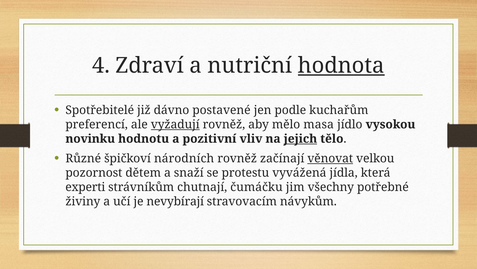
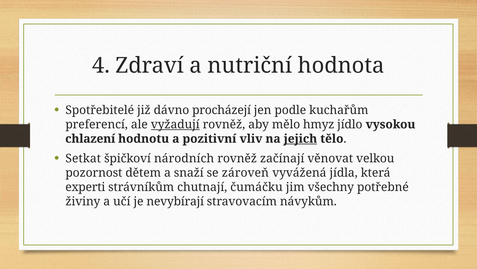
hodnota underline: present -> none
postavené: postavené -> procházejí
masa: masa -> hmyz
novinku: novinku -> chlazení
Různé: Různé -> Setkat
věnovat underline: present -> none
protestu: protestu -> zároveň
